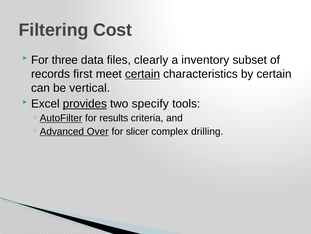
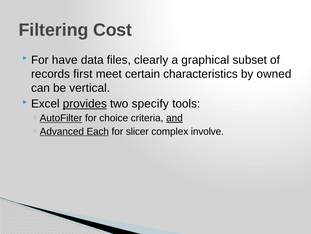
three: three -> have
inventory: inventory -> graphical
certain at (143, 74) underline: present -> none
by certain: certain -> owned
results: results -> choice
and underline: none -> present
Over: Over -> Each
drilling: drilling -> involve
